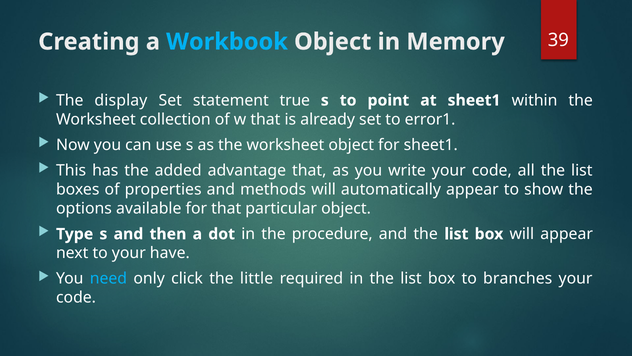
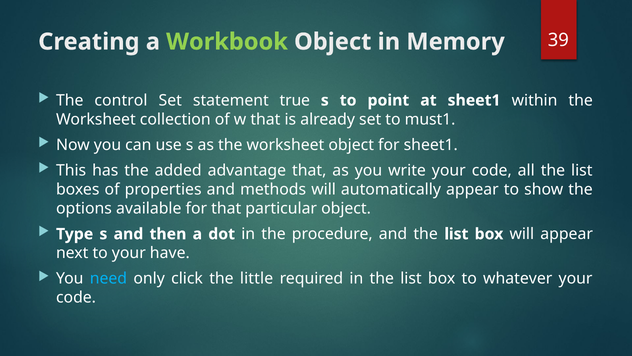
Workbook colour: light blue -> light green
display: display -> control
error1: error1 -> must1
branches: branches -> whatever
